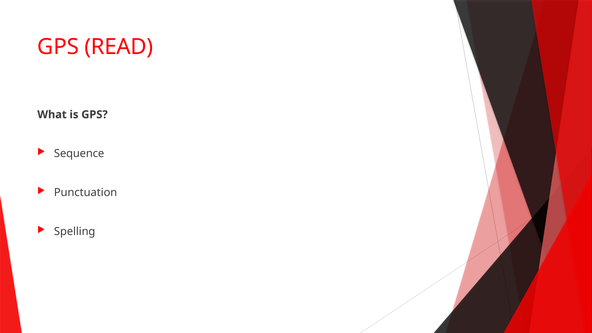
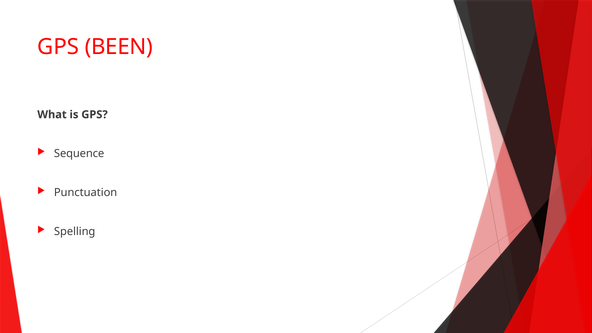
READ: READ -> BEEN
